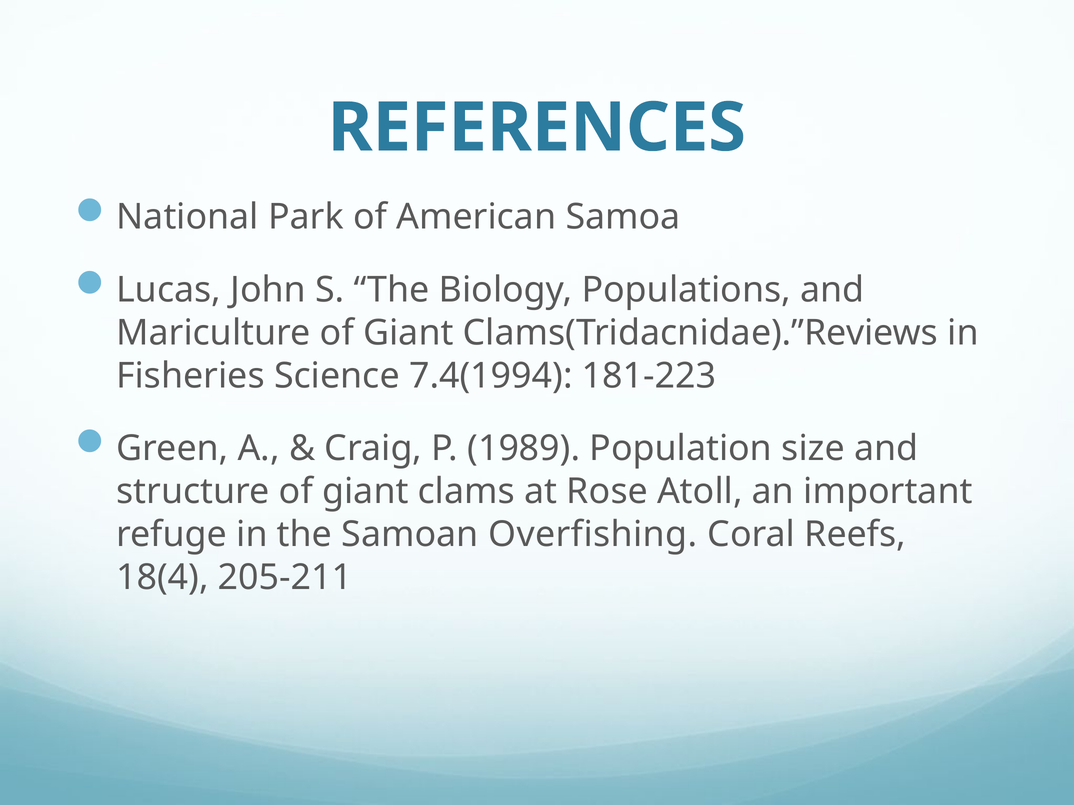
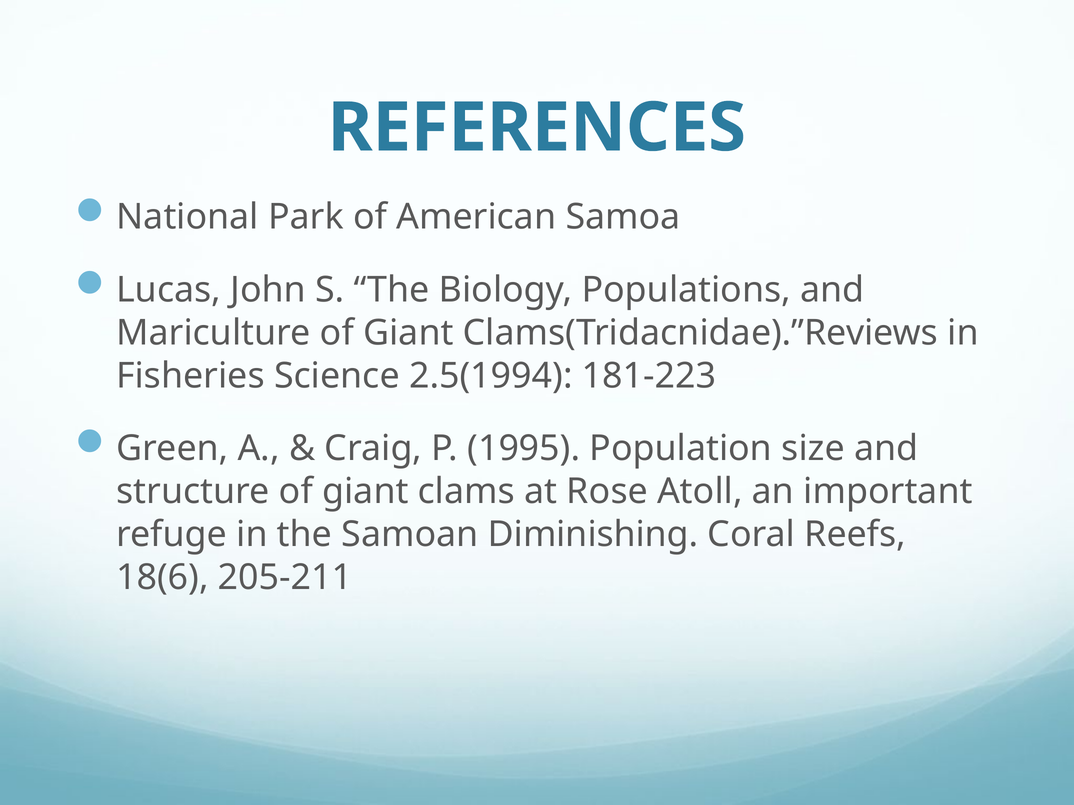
7.4(1994: 7.4(1994 -> 2.5(1994
1989: 1989 -> 1995
Overfishing: Overfishing -> Diminishing
18(4: 18(4 -> 18(6
